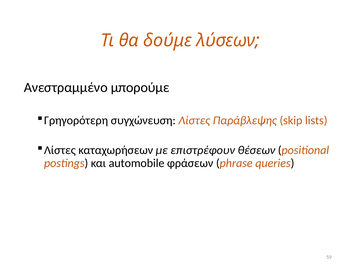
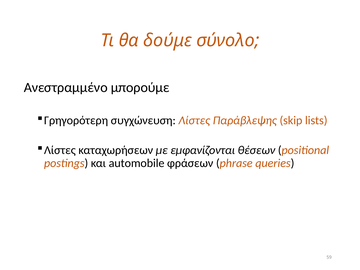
λύσεων: λύσεων -> σύνολο
επιστρέφουν: επιστρέφουν -> εμφανίζονται
